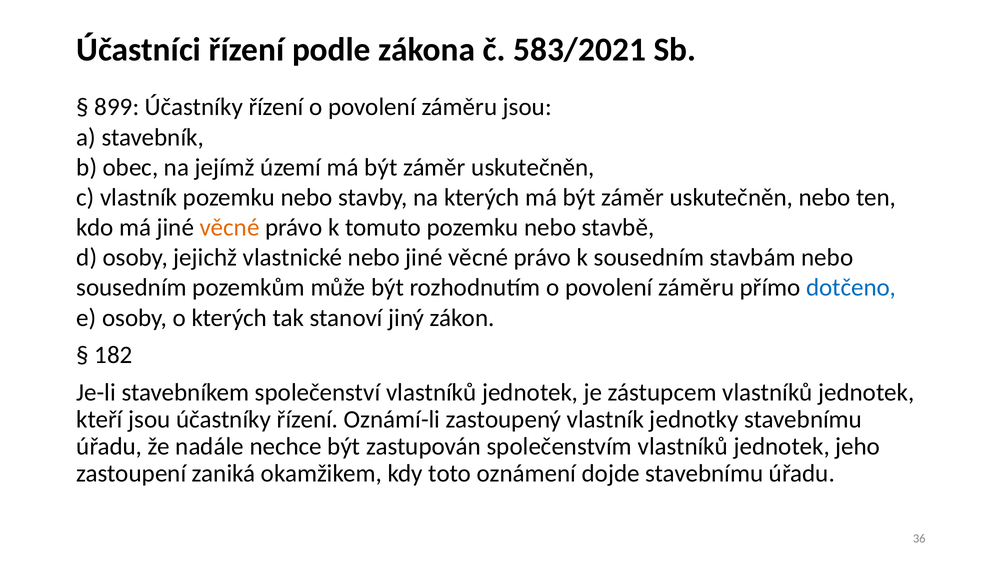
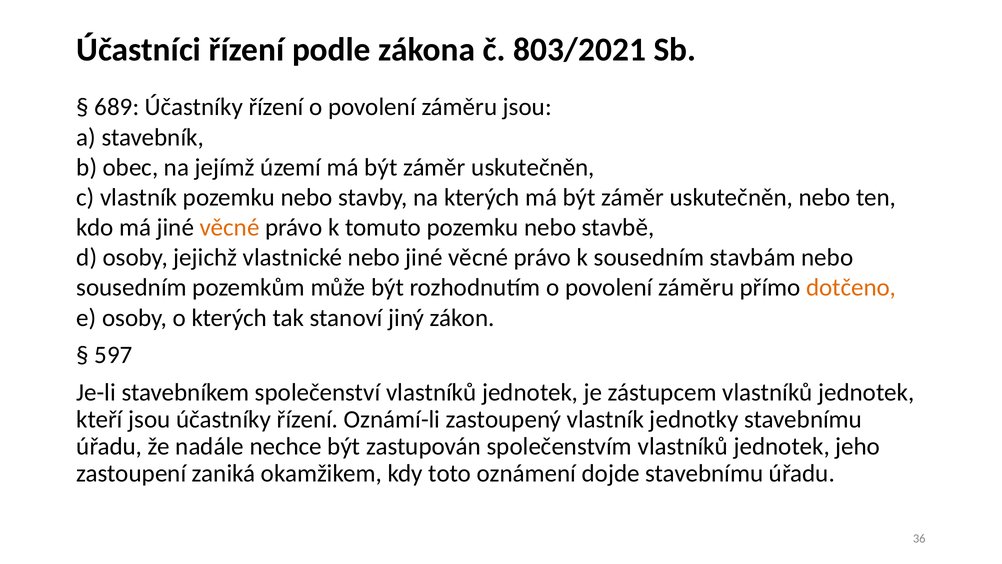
583/2021: 583/2021 -> 803/2021
899: 899 -> 689
dotčeno colour: blue -> orange
182: 182 -> 597
